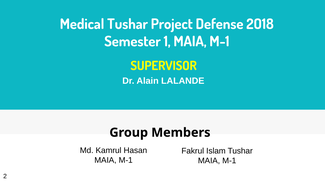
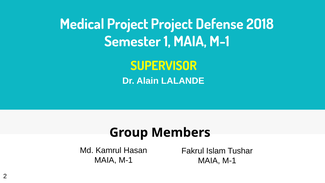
Medical Tushar: Tushar -> Project
